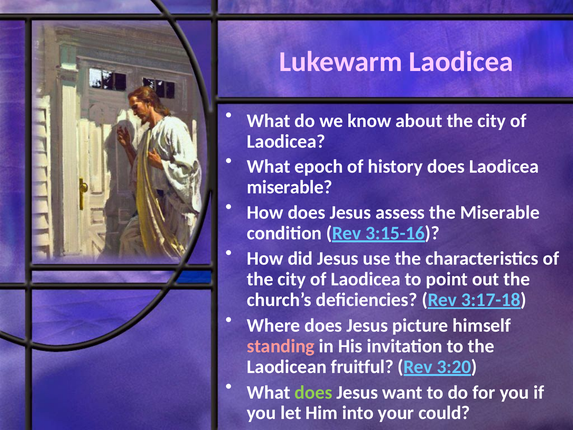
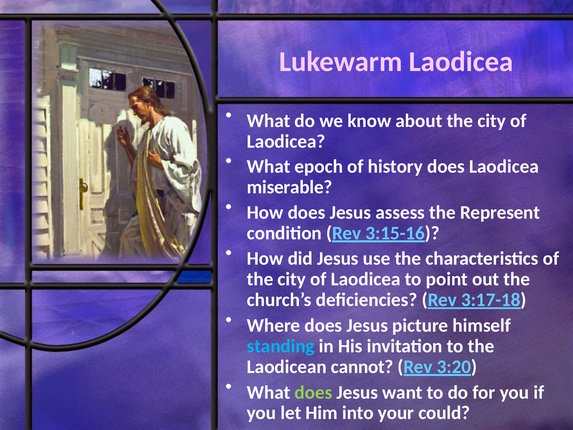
the Miserable: Miserable -> Represent
standing colour: pink -> light blue
fruitful: fruitful -> cannot
